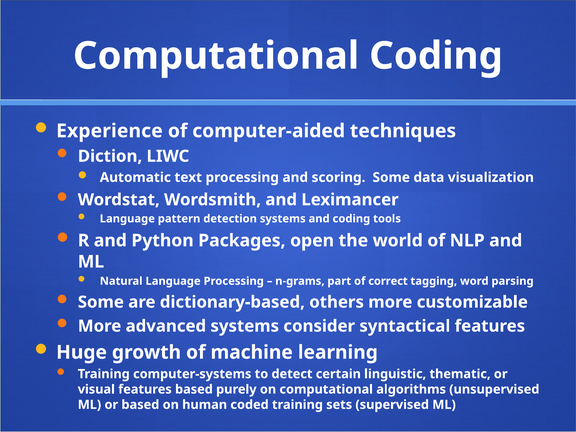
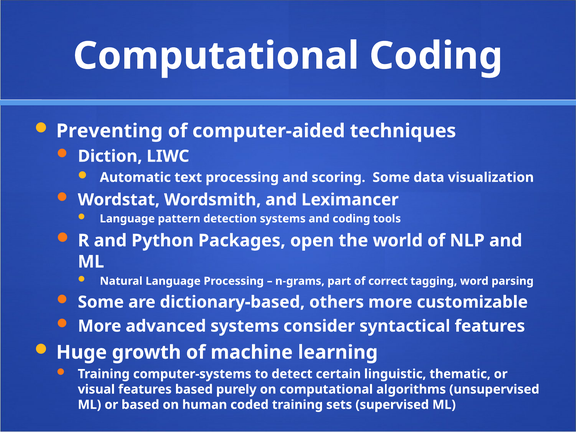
Experience: Experience -> Preventing
